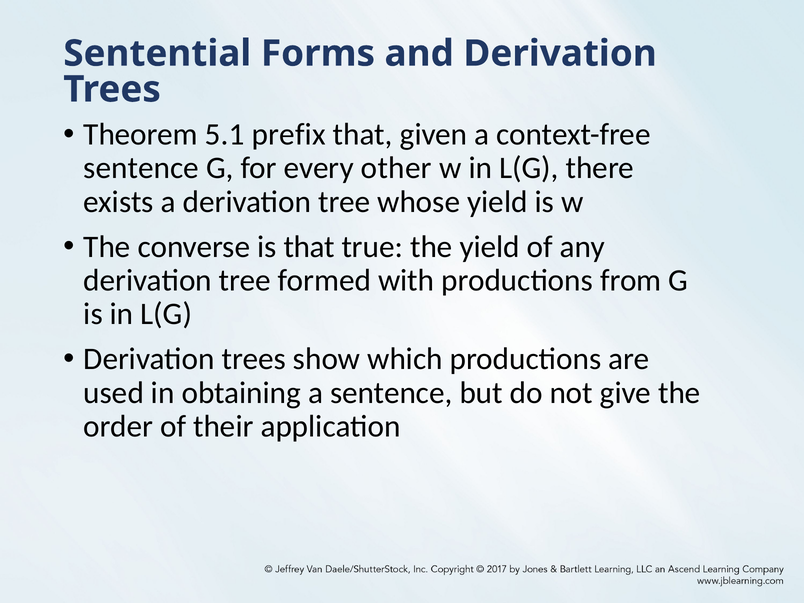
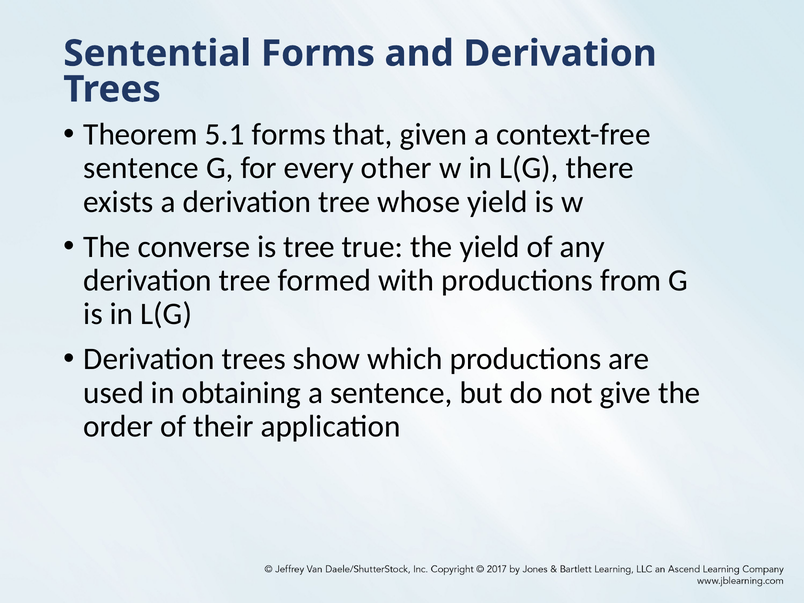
5.1 prefix: prefix -> forms
is that: that -> tree
